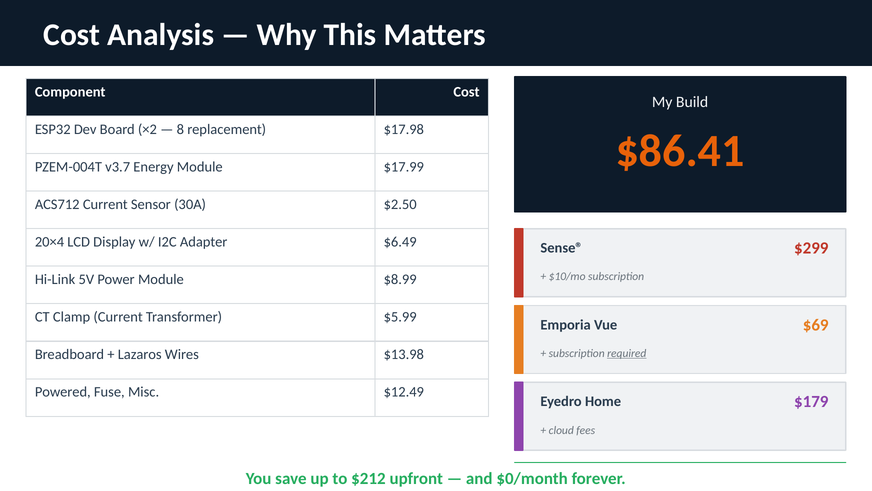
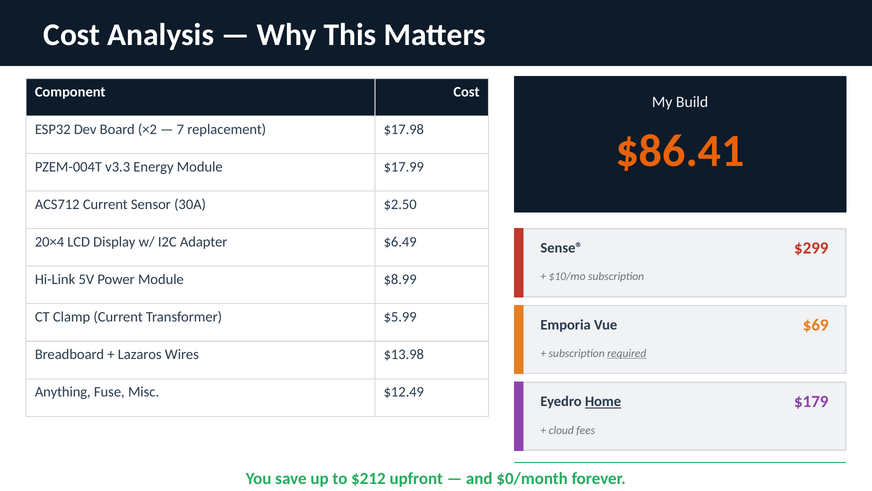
8: 8 -> 7
v3.7: v3.7 -> v3.3
Powered: Powered -> Anything
Home underline: none -> present
